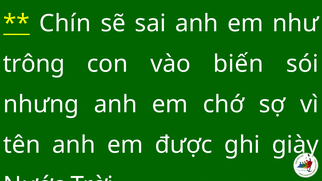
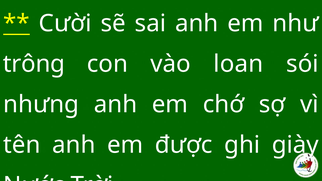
Chín: Chín -> Cười
biến: biến -> loan
